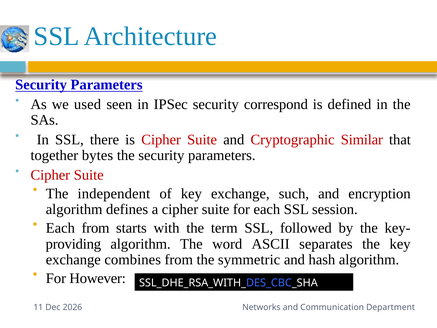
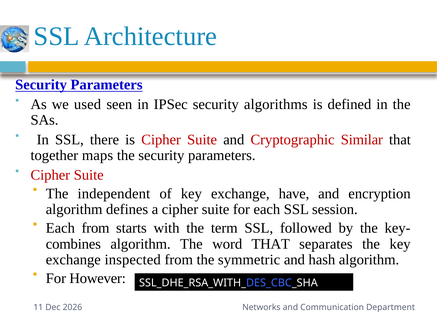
correspond: correspond -> algorithms
bytes: bytes -> maps
such: such -> have
providing: providing -> combines
word ASCII: ASCII -> THAT
combines: combines -> inspected
